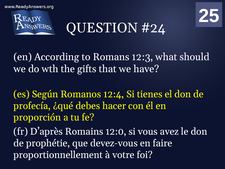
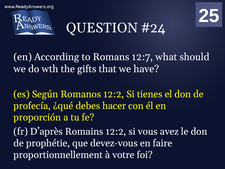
12:3: 12:3 -> 12:7
Romanos 12:4: 12:4 -> 12:2
Romains 12:0: 12:0 -> 12:2
